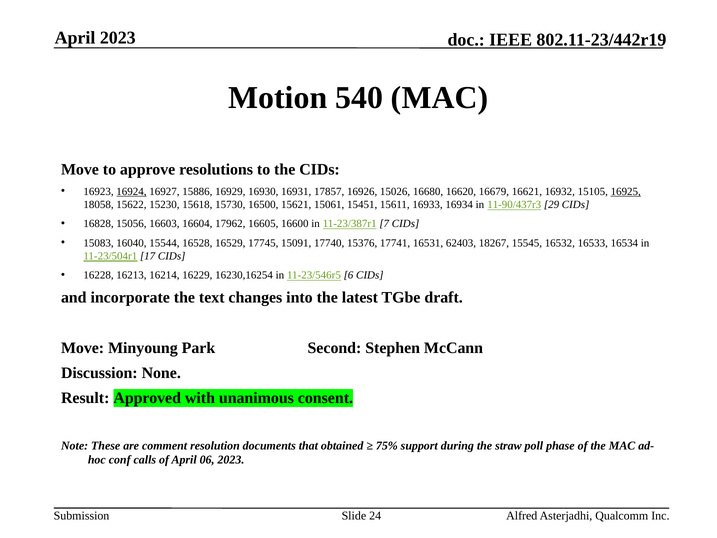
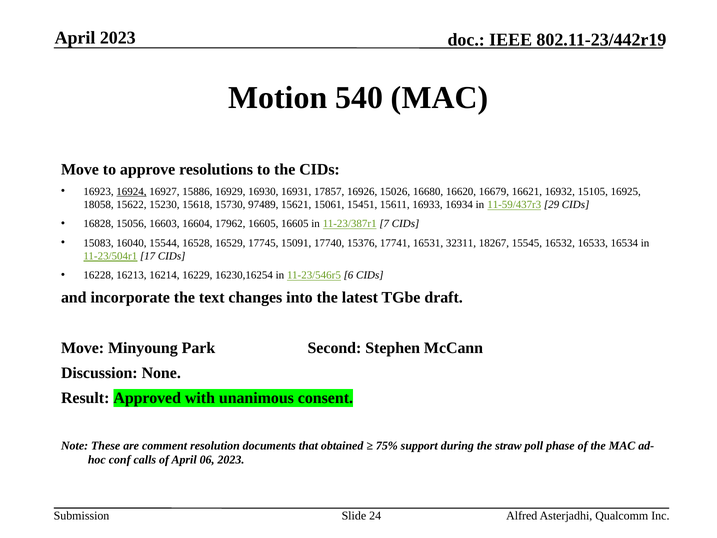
16925 underline: present -> none
16500: 16500 -> 97489
11-90/437r3: 11-90/437r3 -> 11-59/437r3
16605 16600: 16600 -> 16605
62403: 62403 -> 32311
